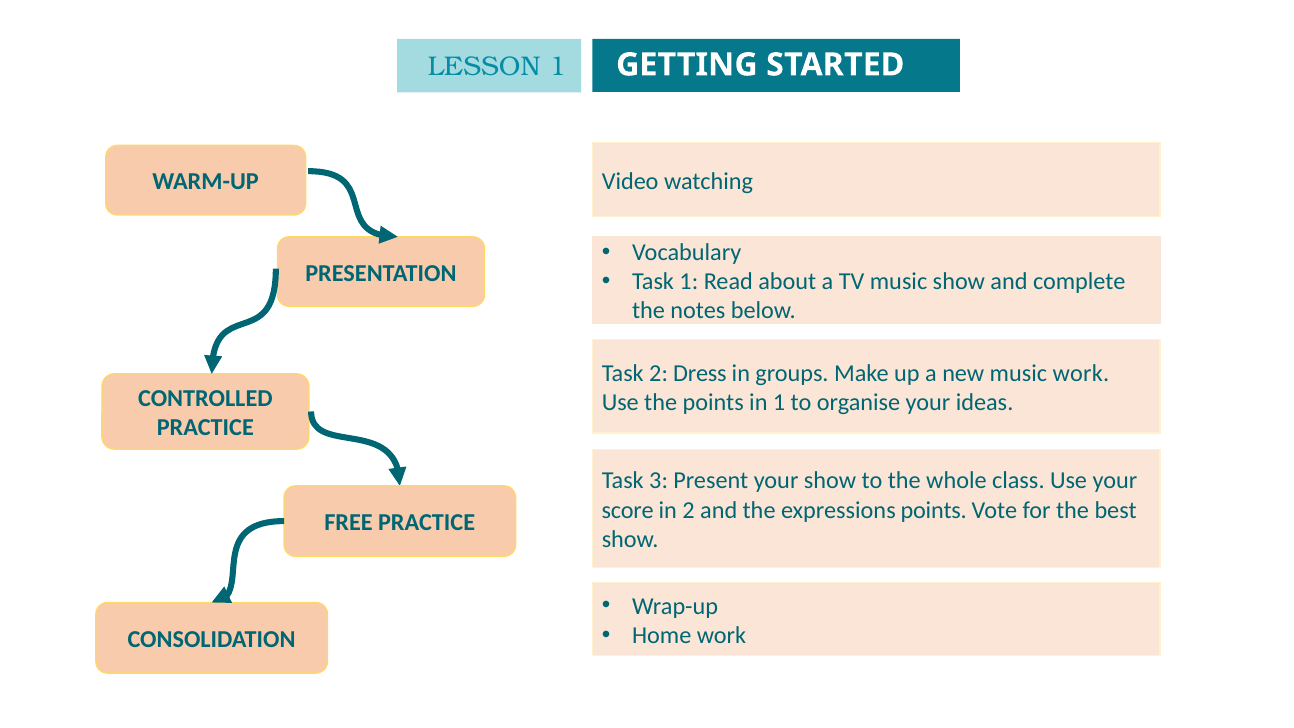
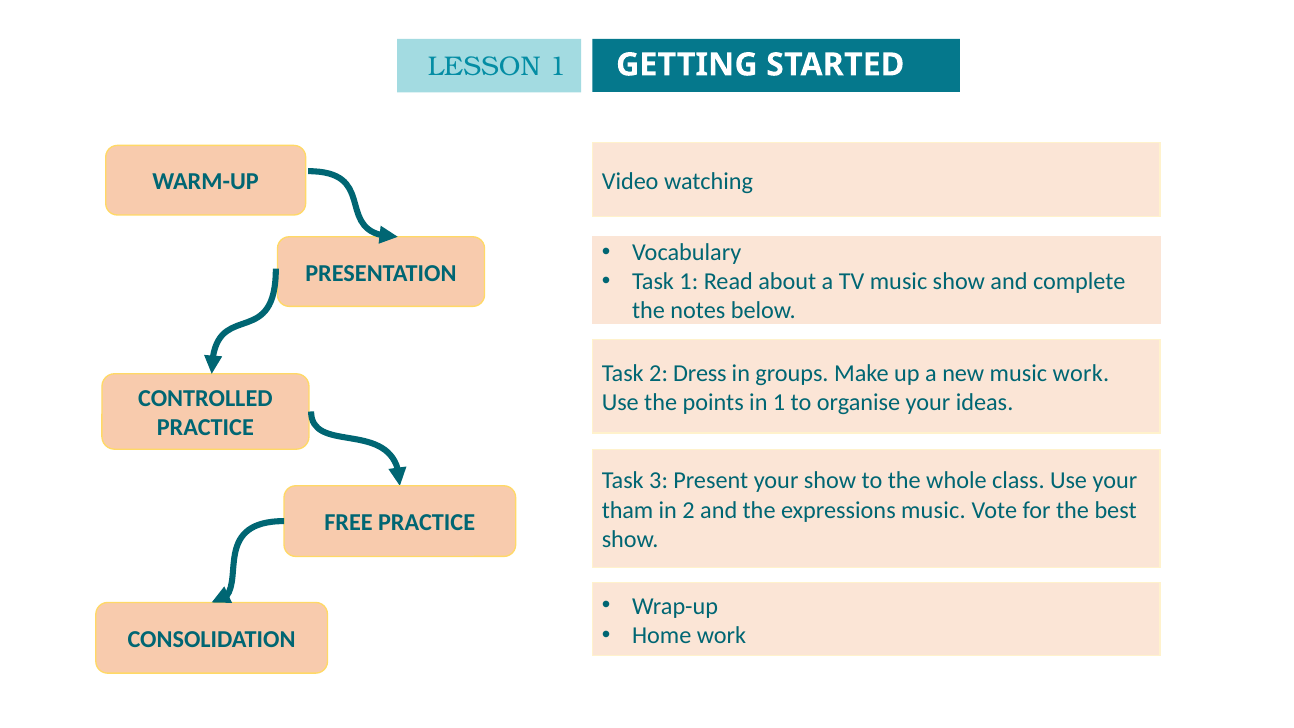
score: score -> tham
expressions points: points -> music
